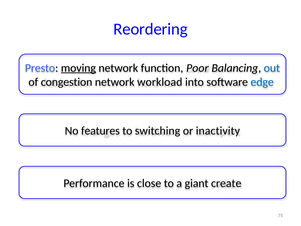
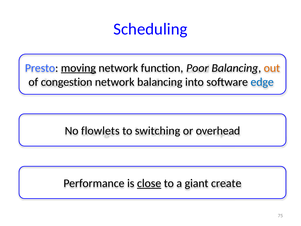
Reordering: Reordering -> Scheduling
out colour: blue -> orange
network workload: workload -> balancing
features: features -> flowlets
inactivity: inactivity -> overhead
close underline: none -> present
